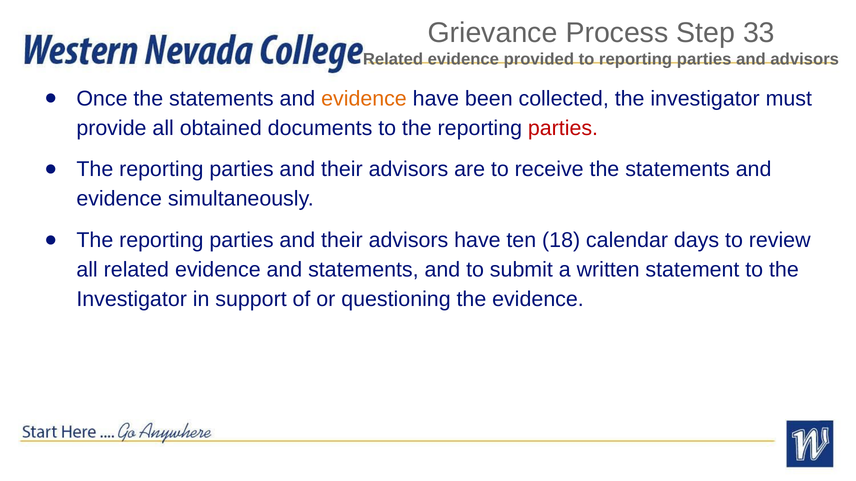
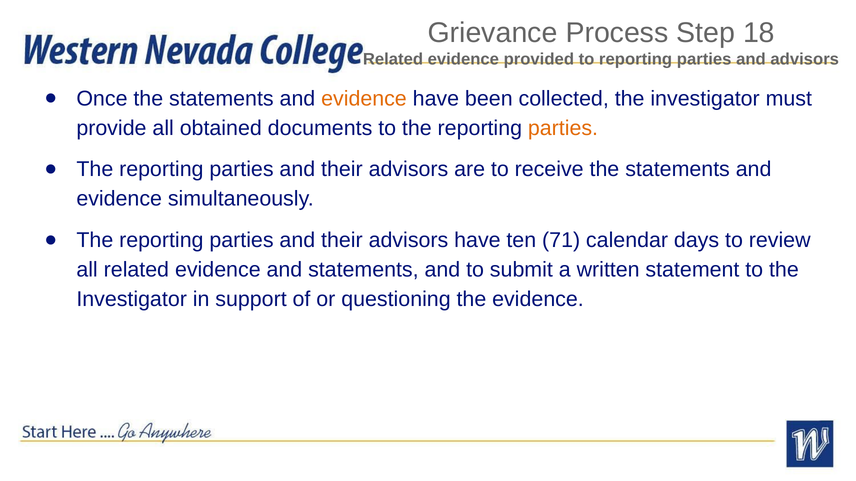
33: 33 -> 18
parties at (563, 128) colour: red -> orange
18: 18 -> 71
